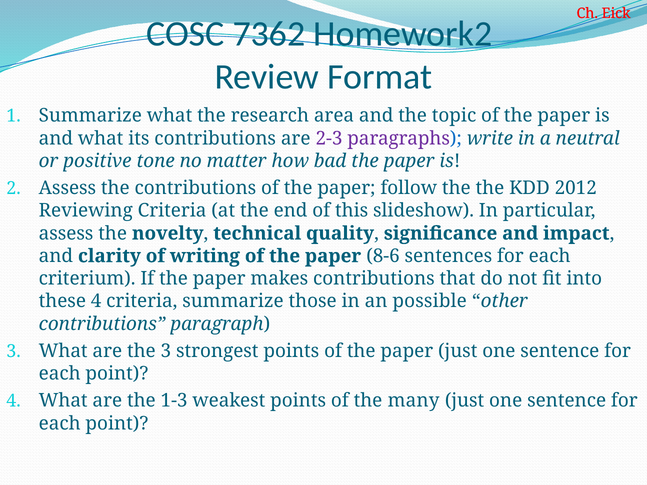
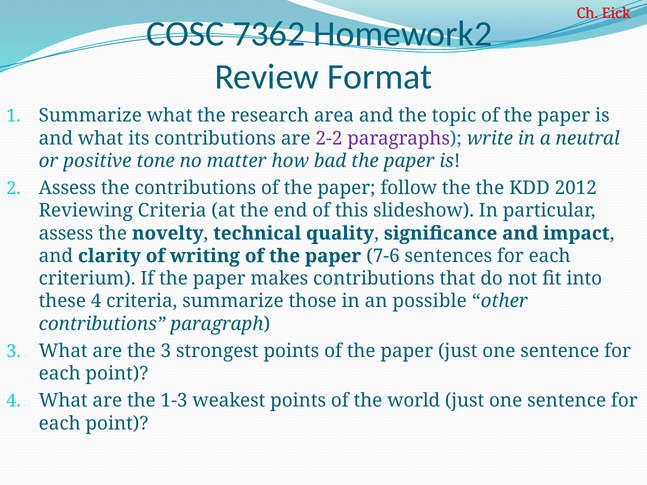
2-3: 2-3 -> 2-2
8-6: 8-6 -> 7-6
many: many -> world
